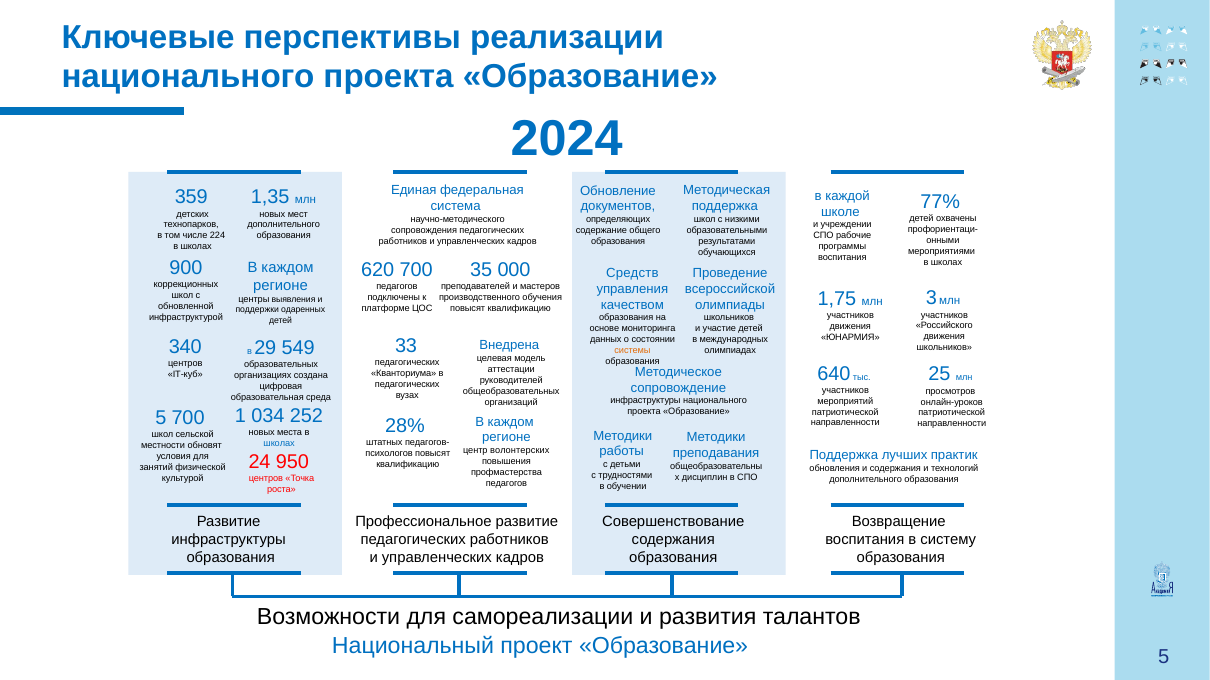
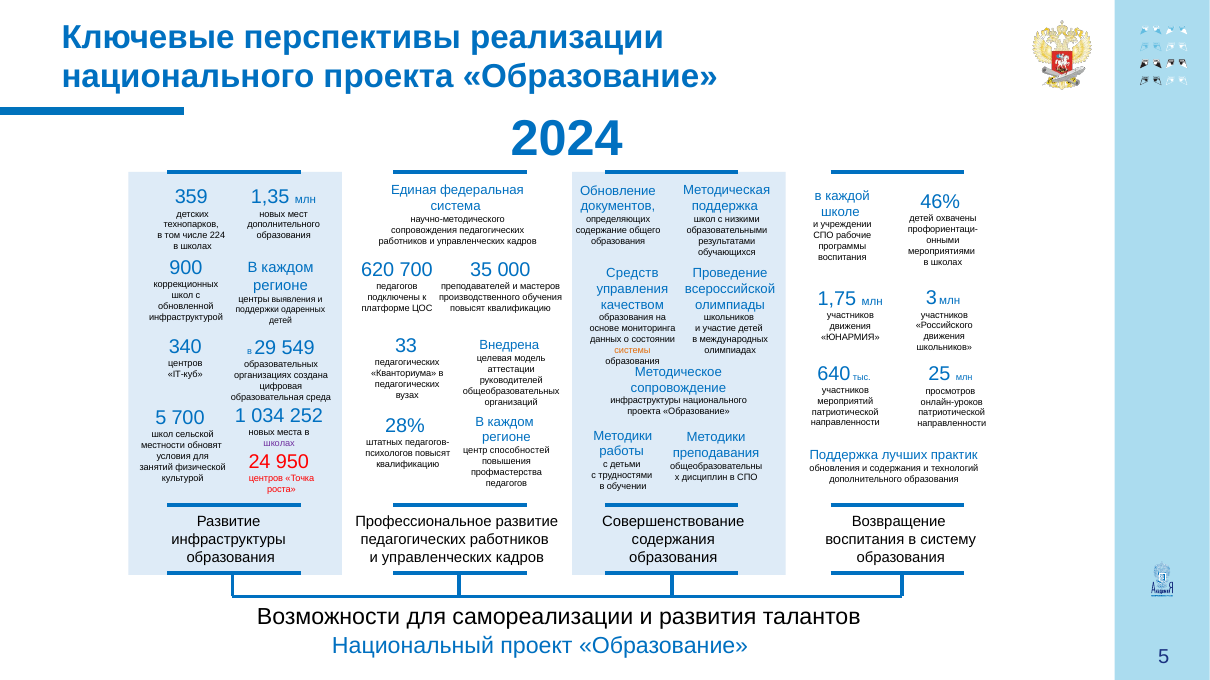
77%: 77% -> 46%
школах at (279, 444) colour: blue -> purple
волонтерских: волонтерских -> способностей
